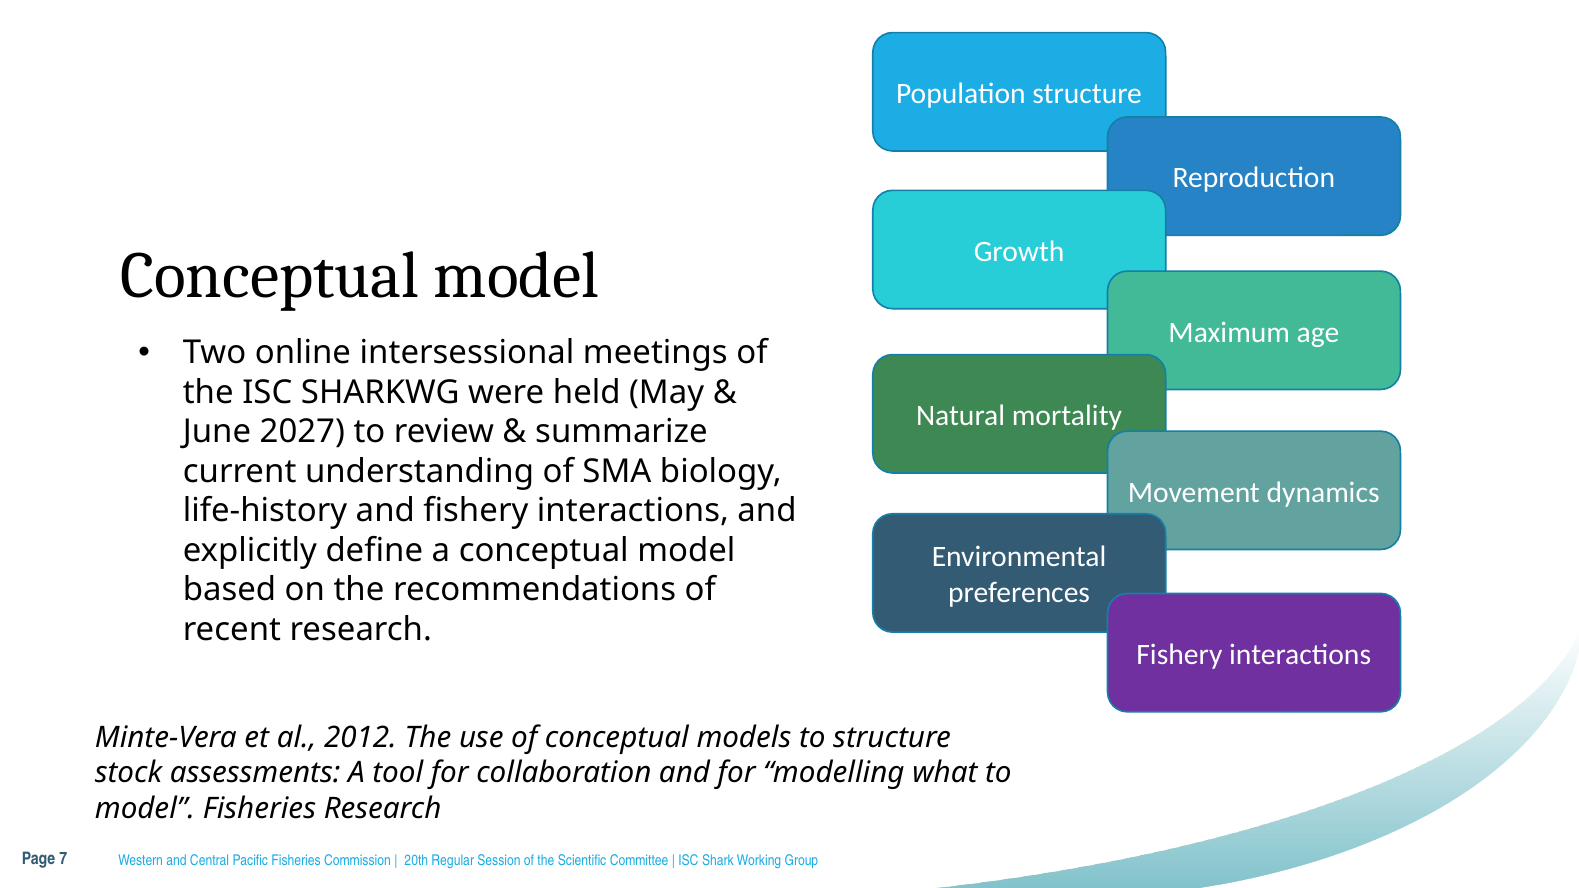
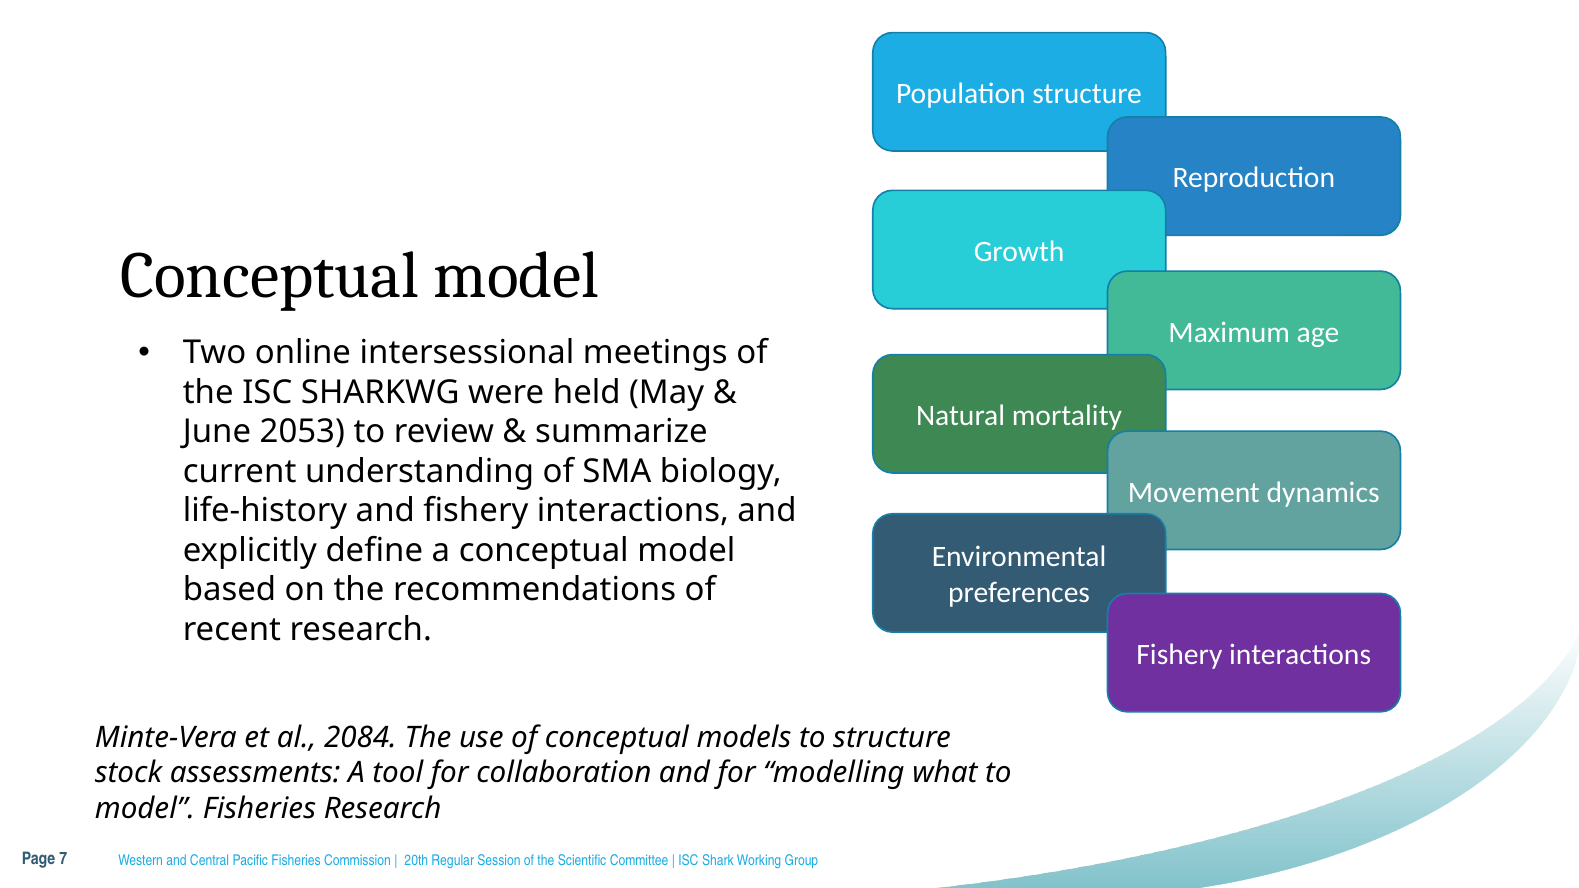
2027: 2027 -> 2053
2012: 2012 -> 2084
